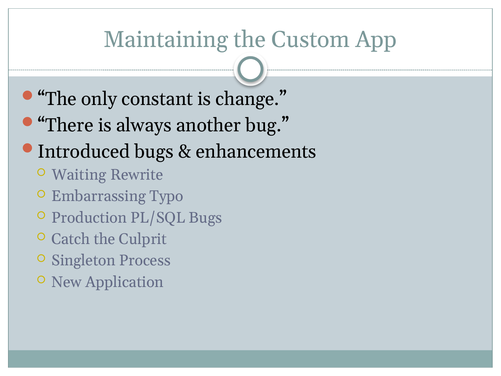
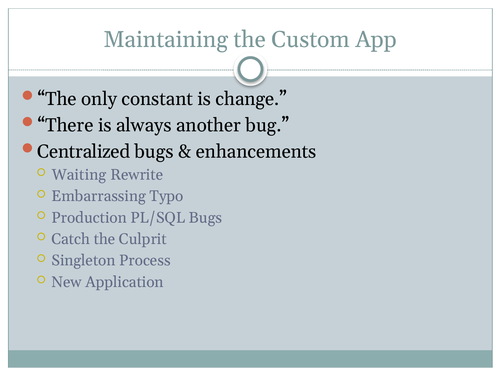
Introduced: Introduced -> Centralized
